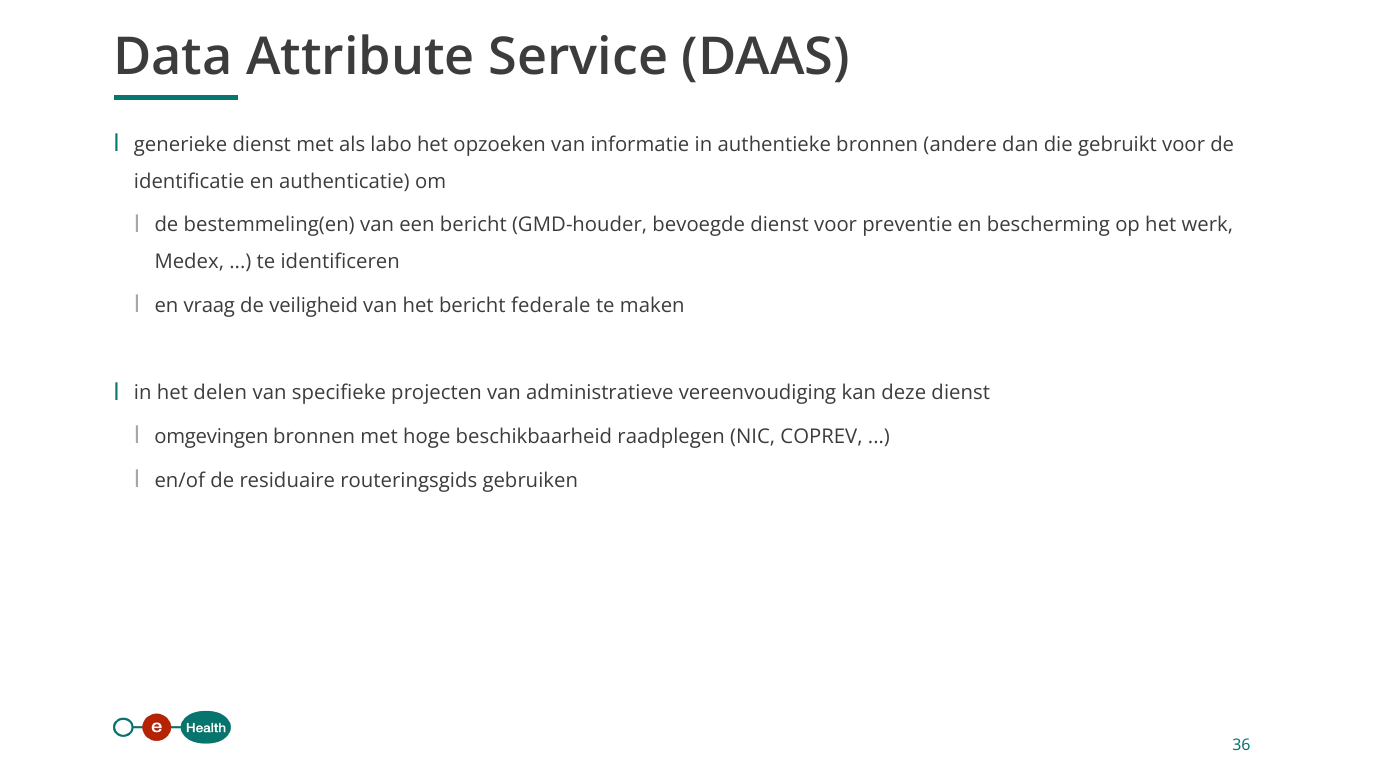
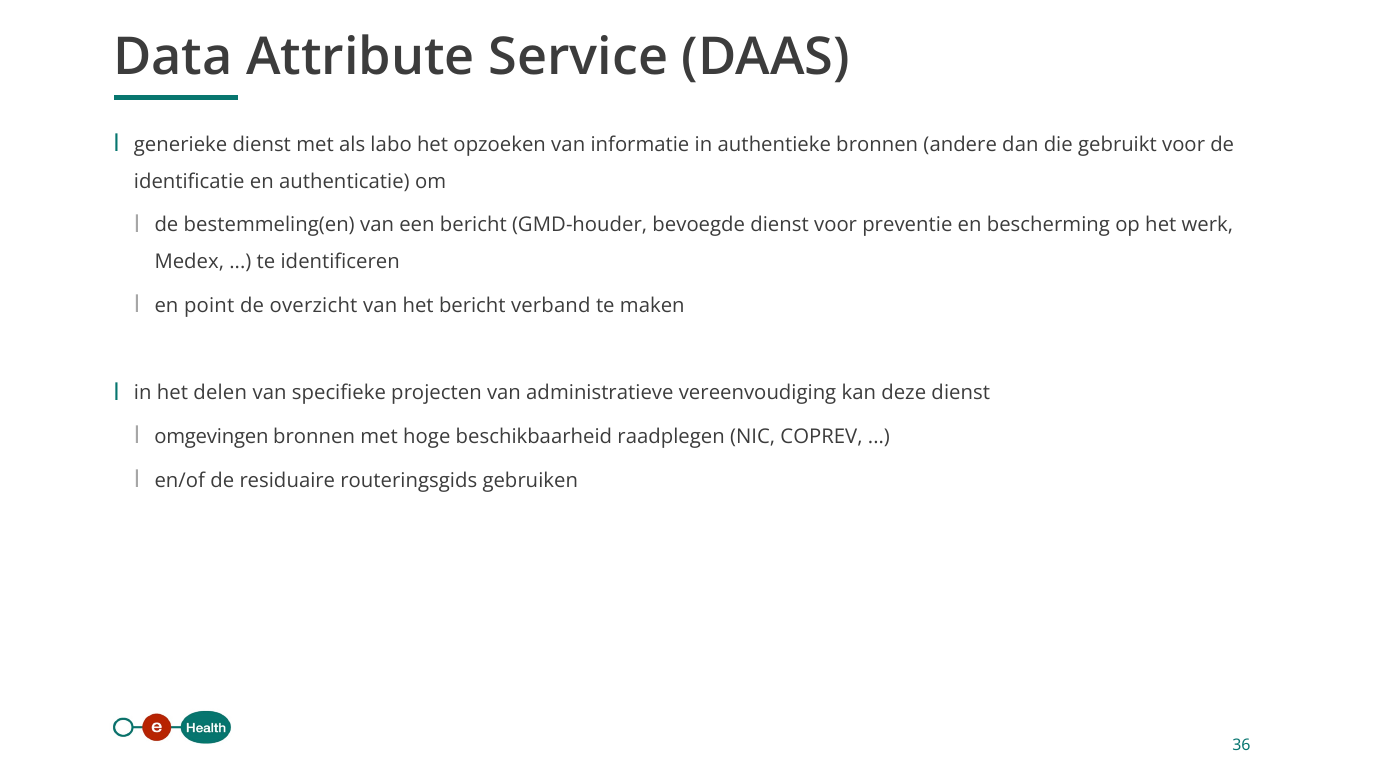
vraag: vraag -> point
veiligheid: veiligheid -> overzicht
federale: federale -> verband
